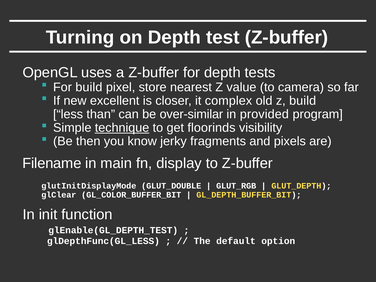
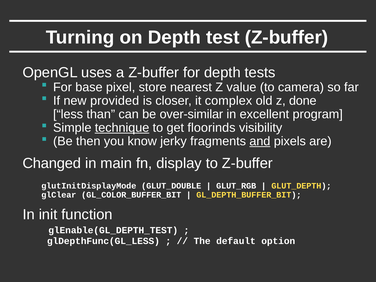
For build: build -> base
excellent: excellent -> provided
z build: build -> done
provided: provided -> excellent
and underline: none -> present
Filename: Filename -> Changed
